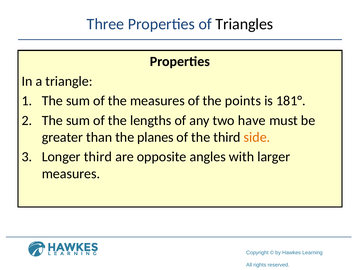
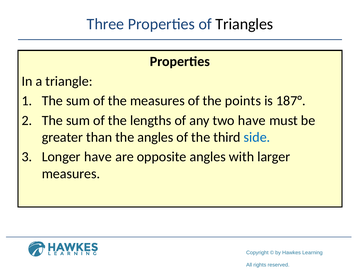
181°: 181° -> 187°
the planes: planes -> angles
side colour: orange -> blue
Longer third: third -> have
